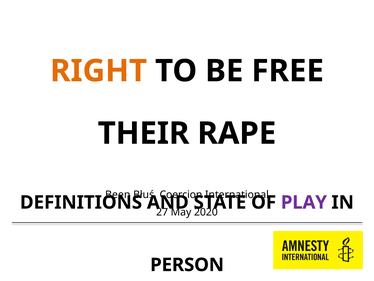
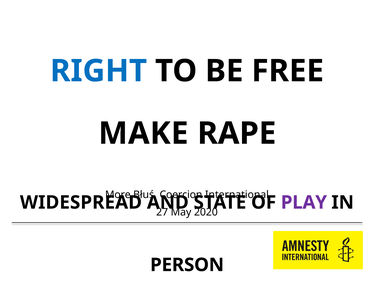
RIGHT colour: orange -> blue
THEIR: THEIR -> MAKE
Been: Been -> More
DEFINITIONS: DEFINITIONS -> WIDESPREAD
